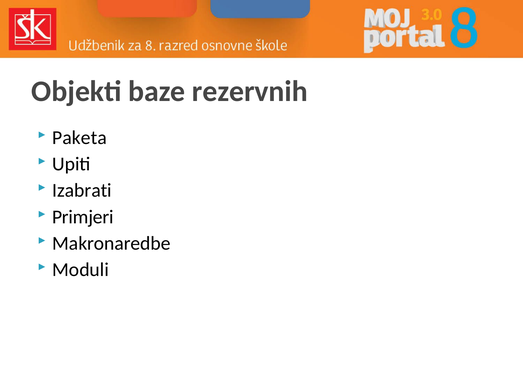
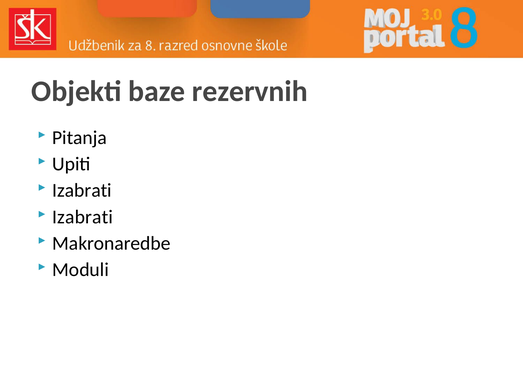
Paketa: Paketa -> Pitanja
Primjeri at (83, 217): Primjeri -> Izabrati
